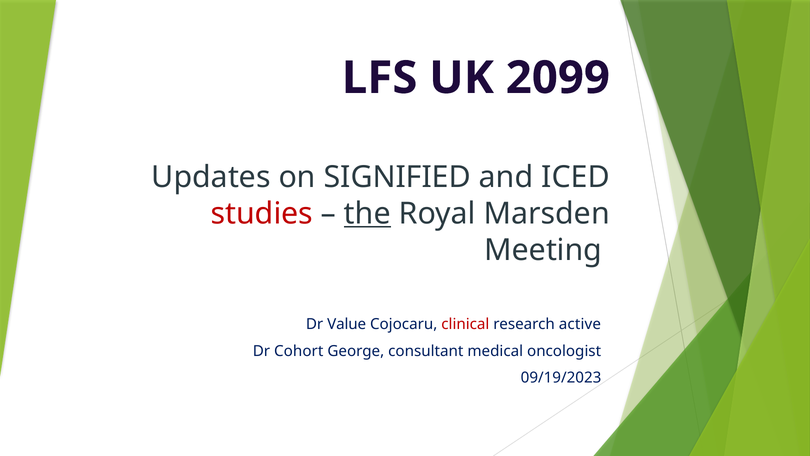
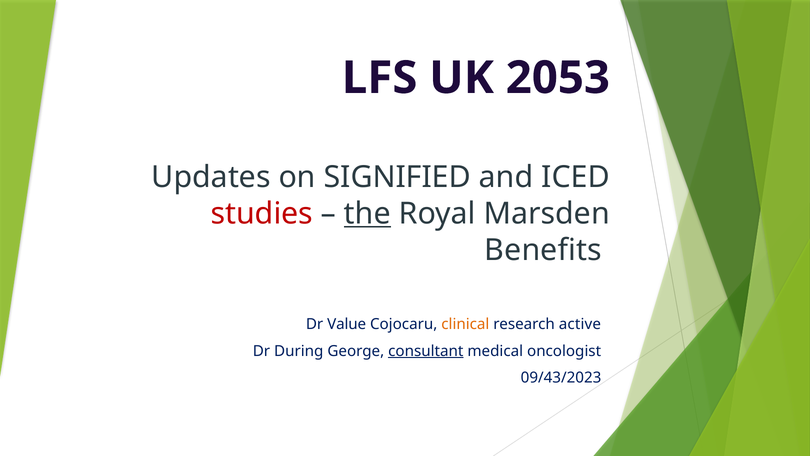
2099: 2099 -> 2053
Meeting: Meeting -> Benefits
clinical colour: red -> orange
Cohort: Cohort -> During
consultant underline: none -> present
09/19/2023: 09/19/2023 -> 09/43/2023
